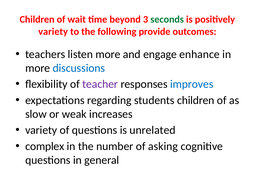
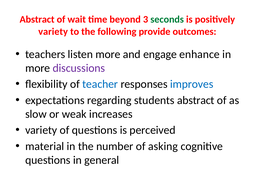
Children at (37, 19): Children -> Abstract
discussions colour: blue -> purple
teacher colour: purple -> blue
students children: children -> abstract
unrelated: unrelated -> perceived
complex: complex -> material
